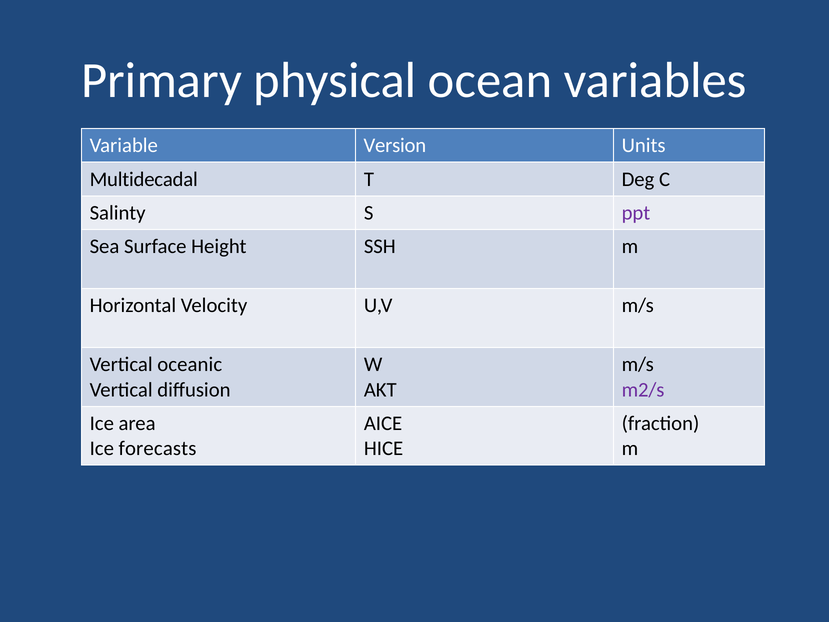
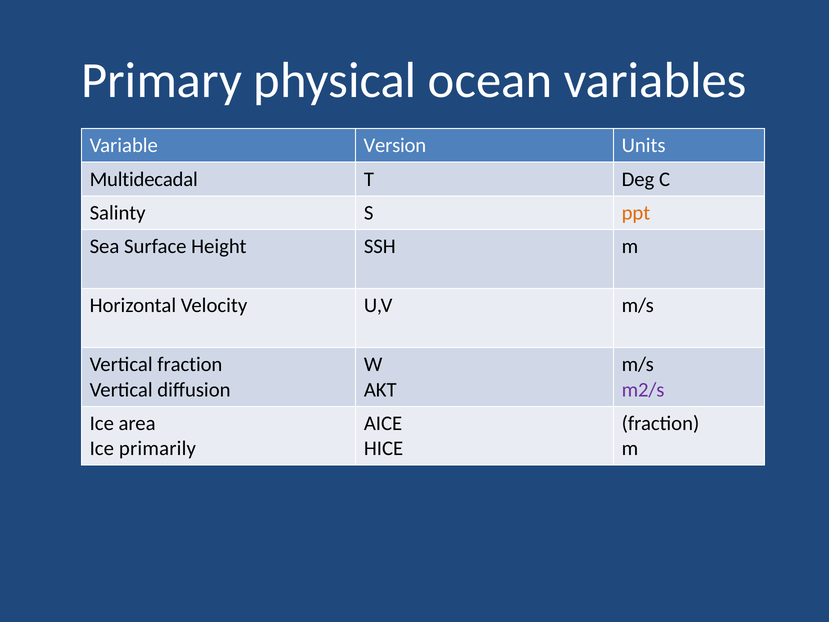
ppt colour: purple -> orange
Vertical oceanic: oceanic -> fraction
forecasts: forecasts -> primarily
